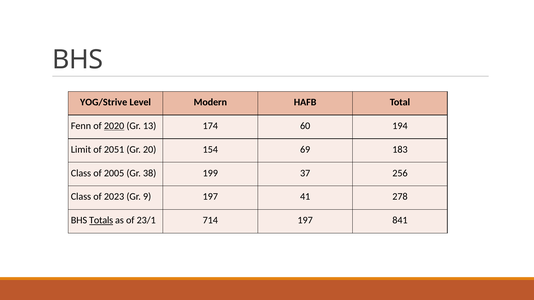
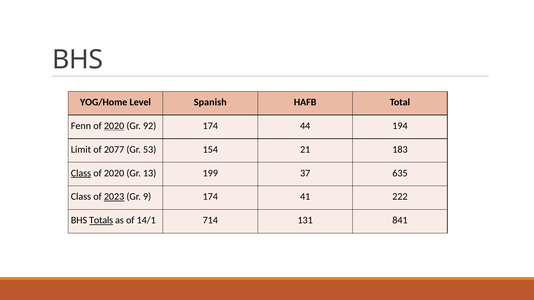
YOG/Strive: YOG/Strive -> YOG/Home
Modern: Modern -> Spanish
13: 13 -> 92
60: 60 -> 44
2051: 2051 -> 2077
20: 20 -> 53
69: 69 -> 21
Class at (81, 173) underline: none -> present
2005 at (114, 173): 2005 -> 2020
38: 38 -> 13
256: 256 -> 635
2023 underline: none -> present
9 197: 197 -> 174
278: 278 -> 222
23/1: 23/1 -> 14/1
714 197: 197 -> 131
